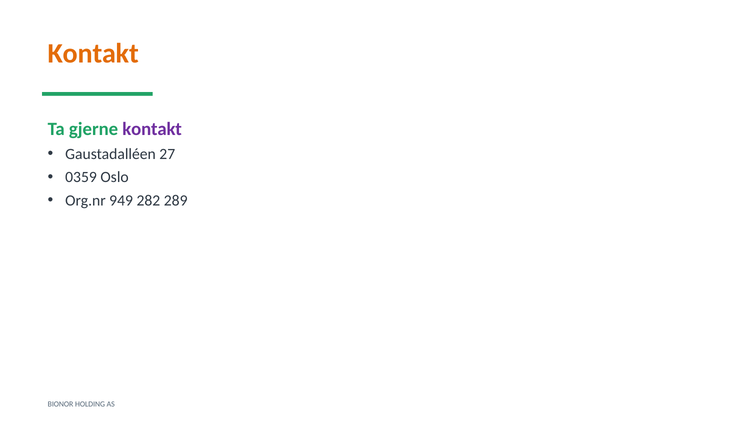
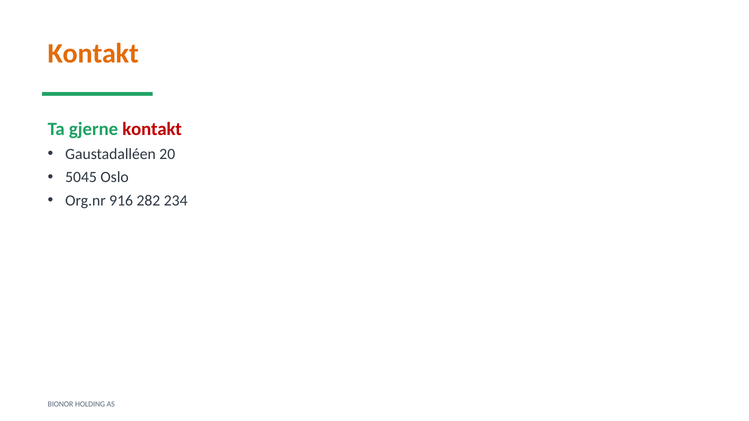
kontakt at (152, 129) colour: purple -> red
27: 27 -> 20
0359: 0359 -> 5045
949: 949 -> 916
289: 289 -> 234
